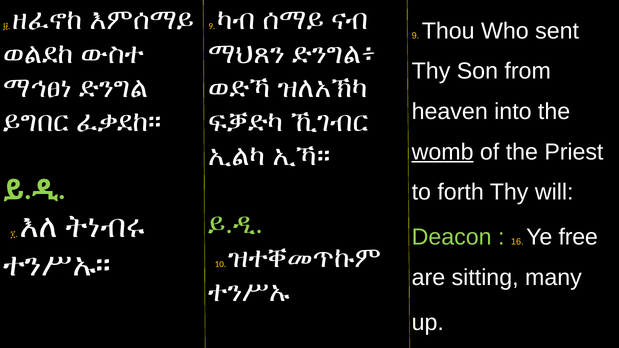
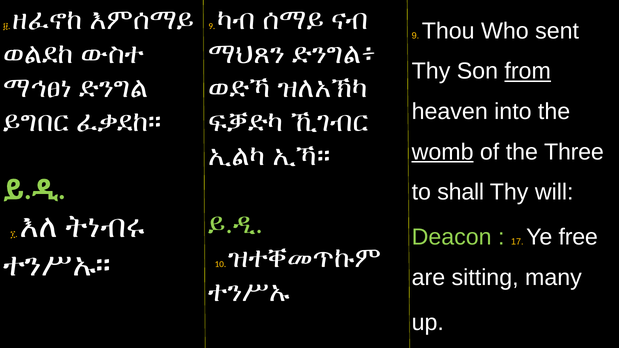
from underline: none -> present
Priest: Priest -> Three
forth: forth -> shall
16: 16 -> 17
